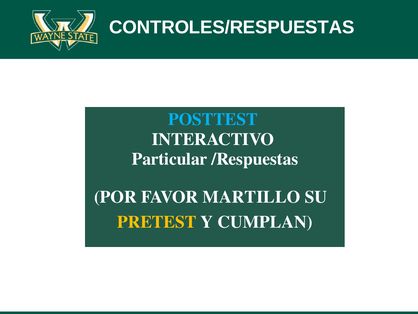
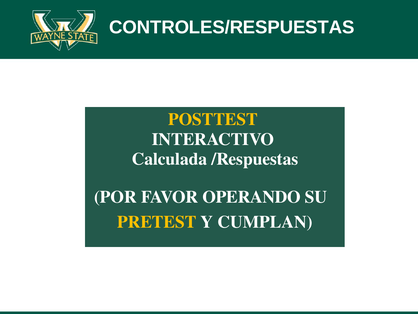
POSTTEST colour: light blue -> yellow
Particular: Particular -> Calculada
MARTILLO: MARTILLO -> OPERANDO
